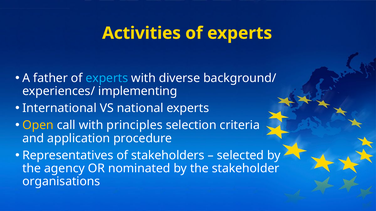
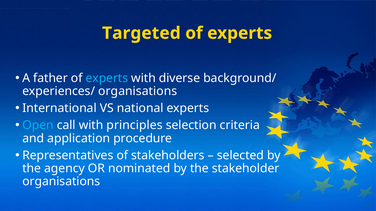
Activities: Activities -> Targeted
experiences/ implementing: implementing -> organisations
Open colour: yellow -> light blue
